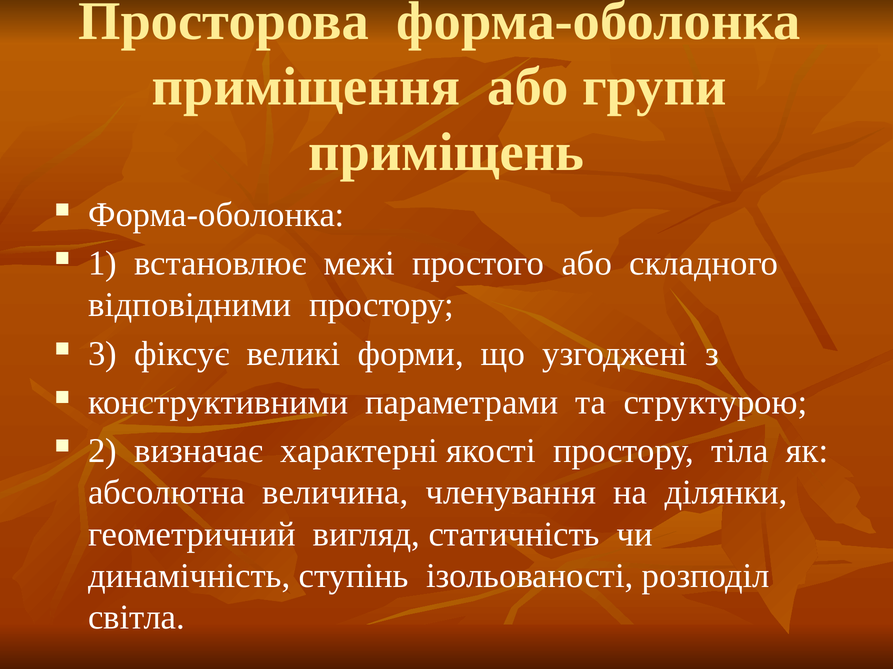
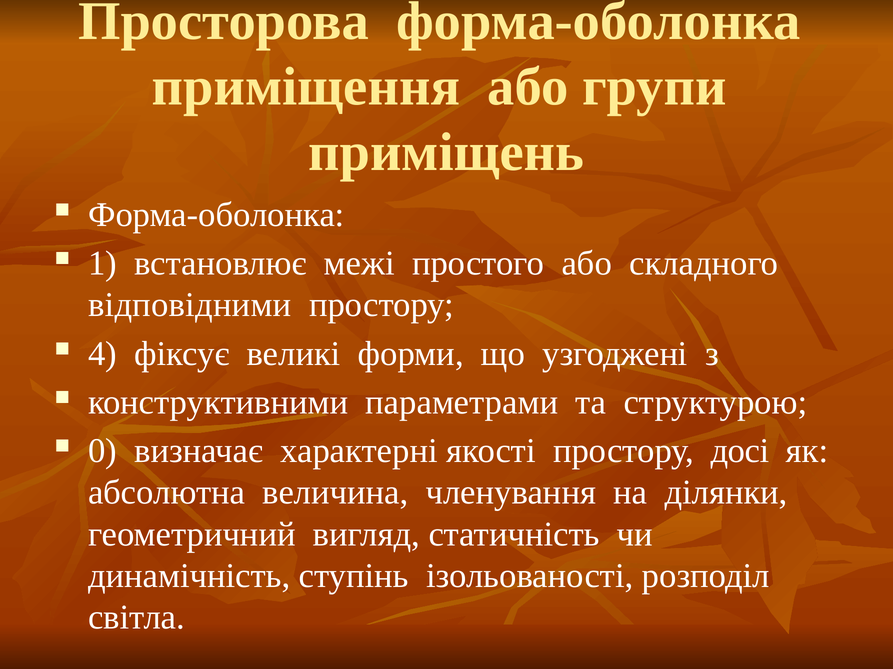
3: 3 -> 4
2: 2 -> 0
тіла: тіла -> досі
